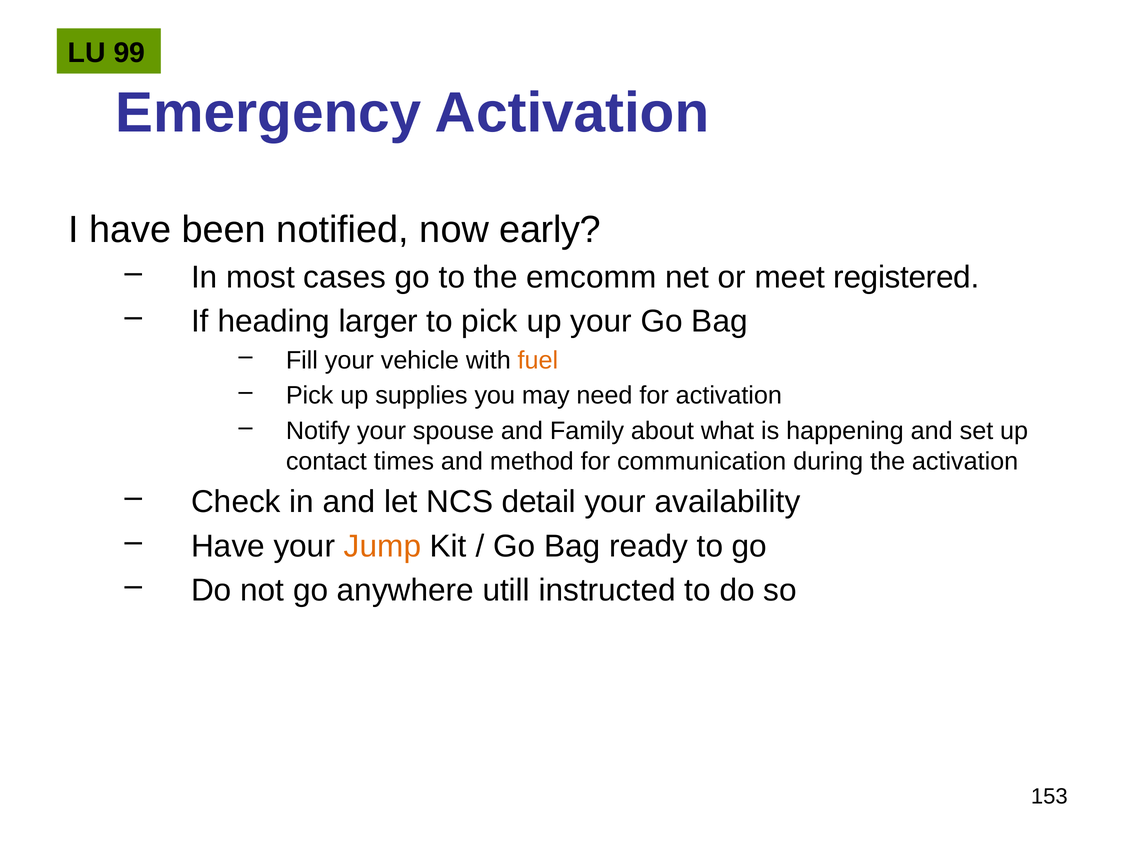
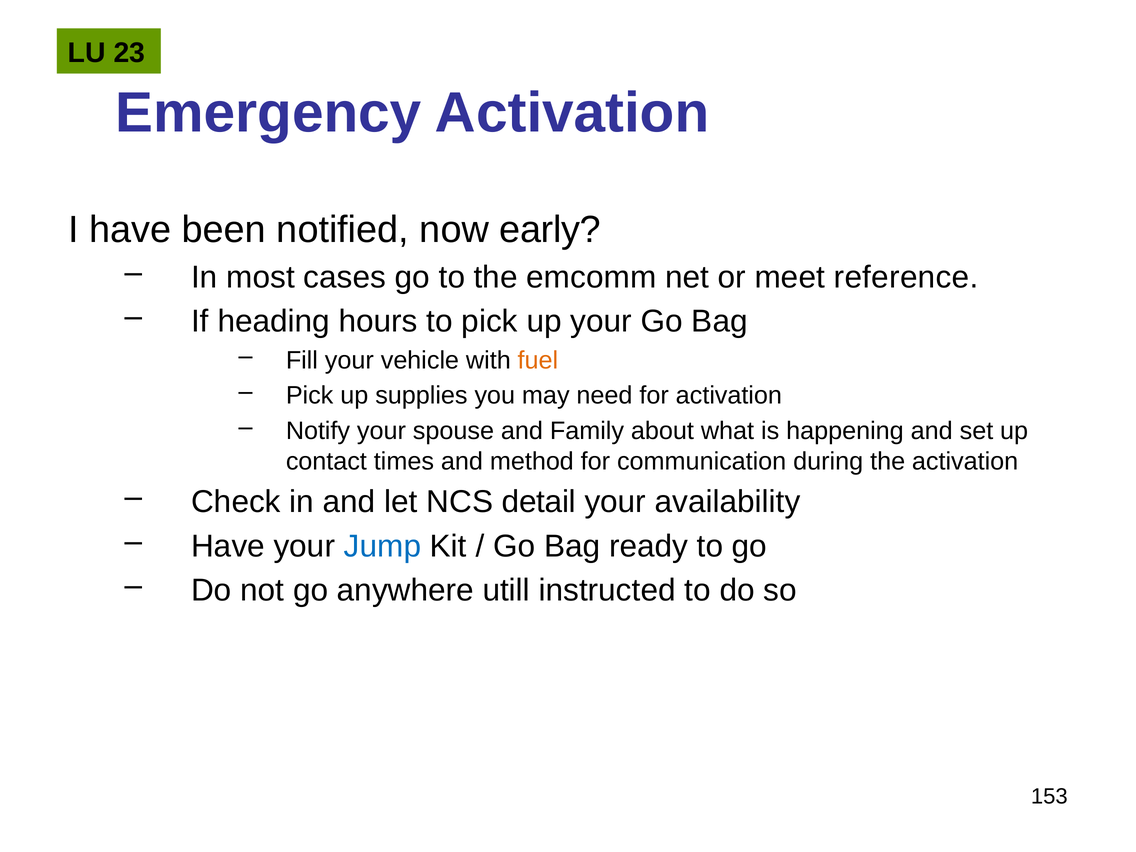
99: 99 -> 23
registered: registered -> reference
larger: larger -> hours
Jump colour: orange -> blue
